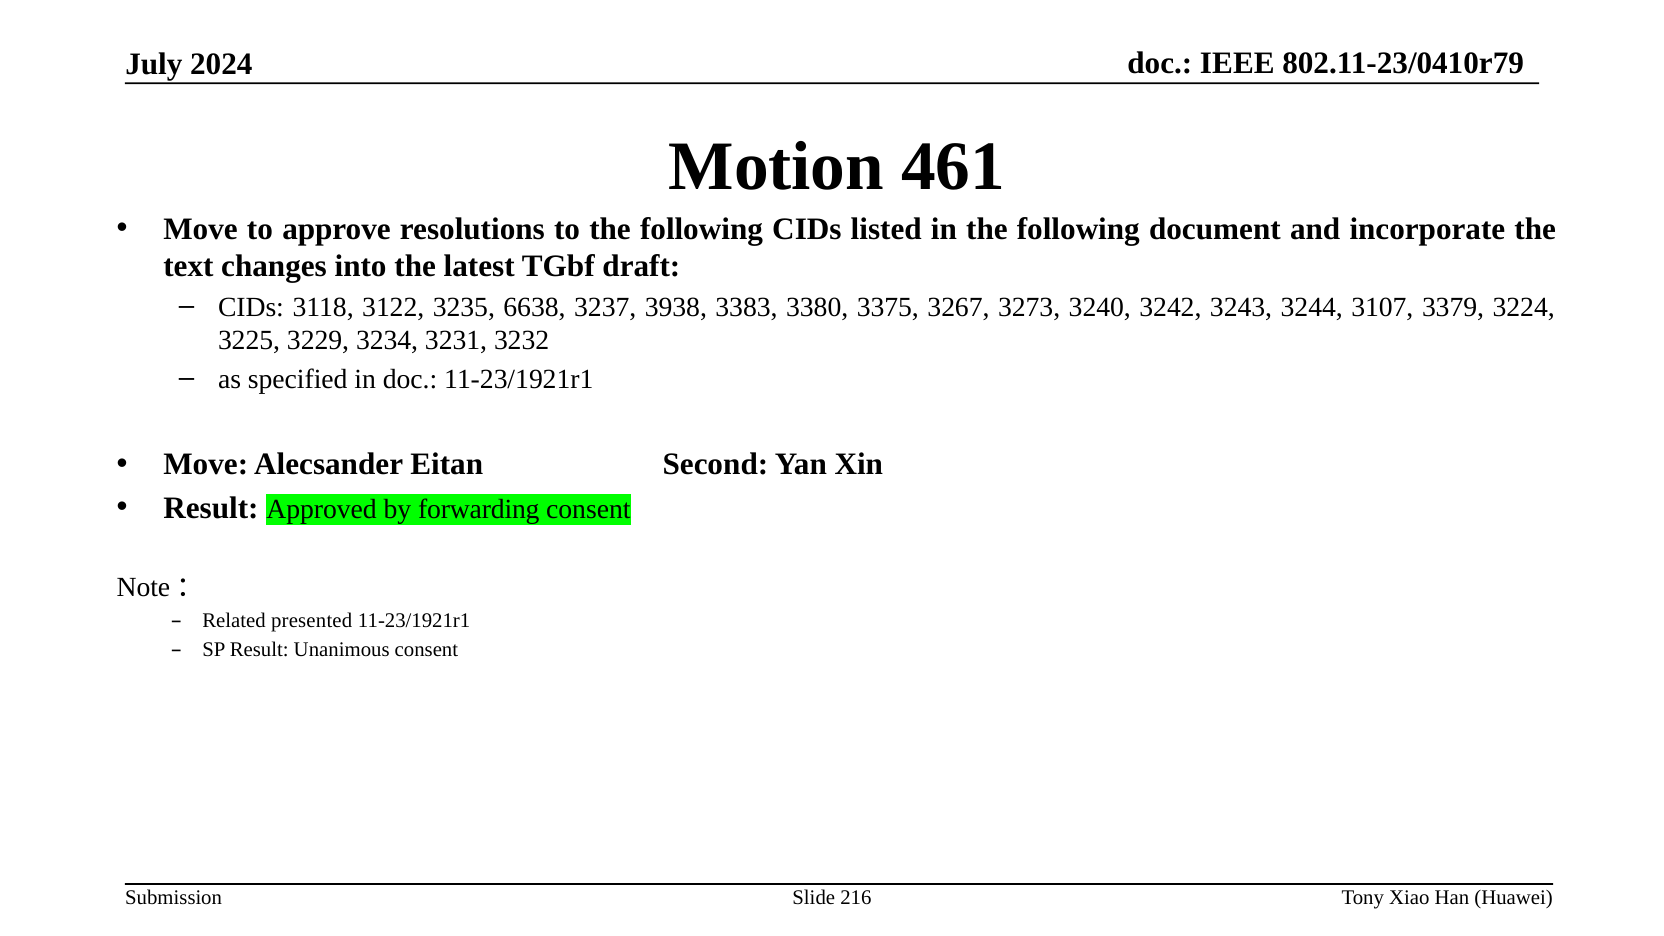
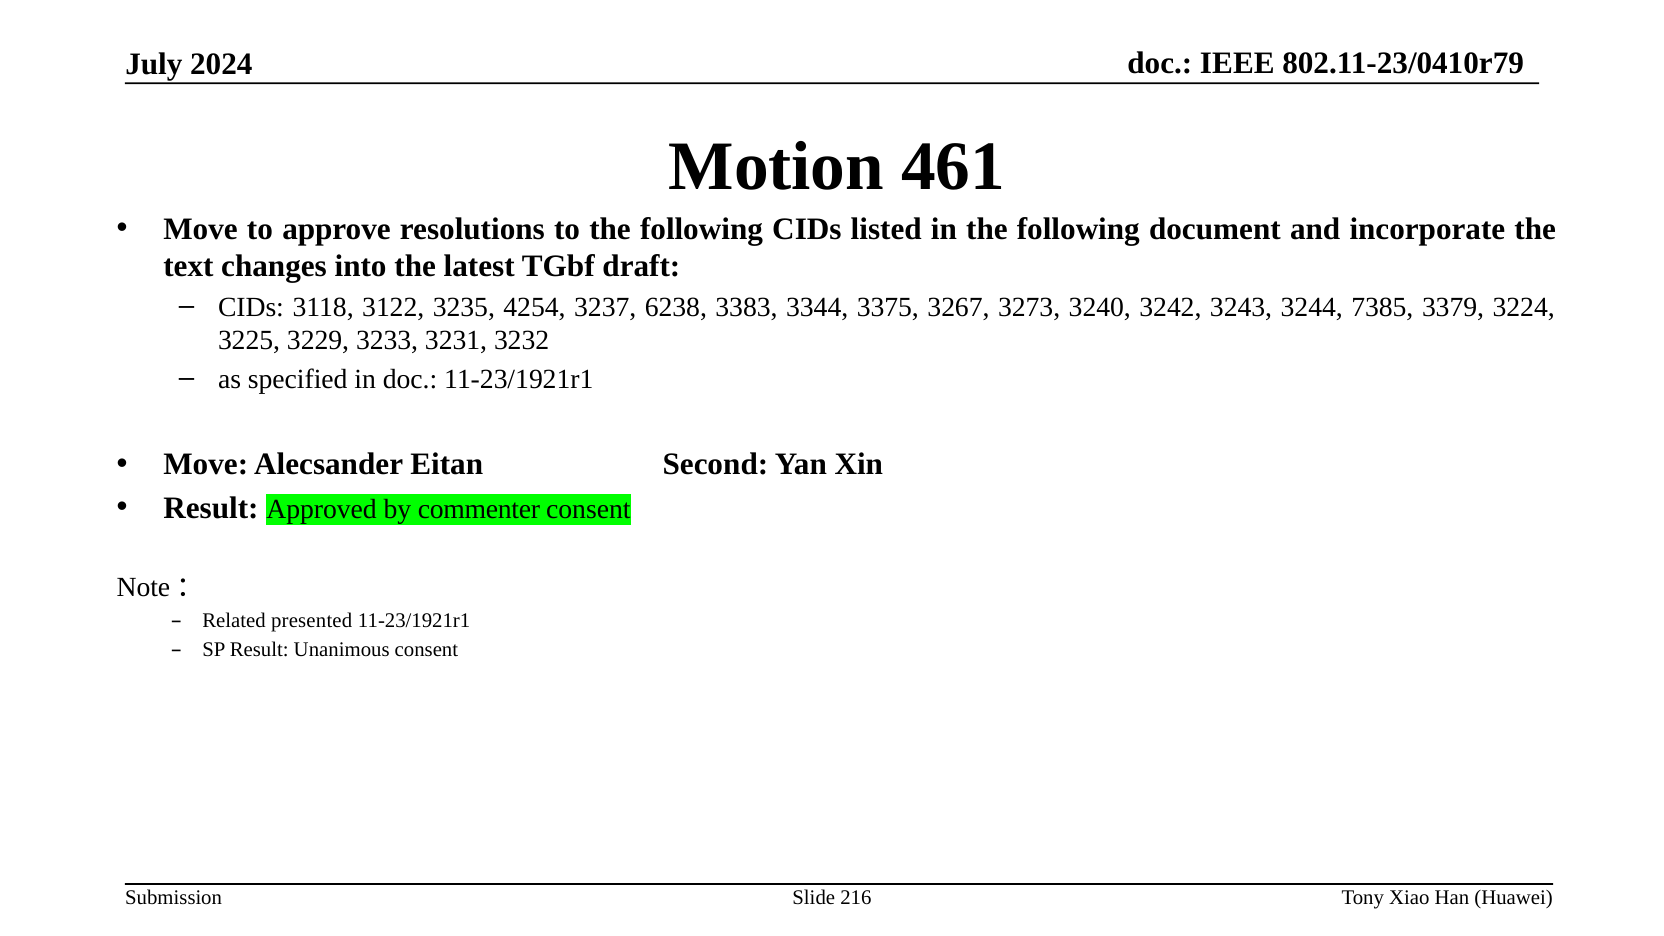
6638: 6638 -> 4254
3938: 3938 -> 6238
3380: 3380 -> 3344
3107: 3107 -> 7385
3234: 3234 -> 3233
forwarding: forwarding -> commenter
